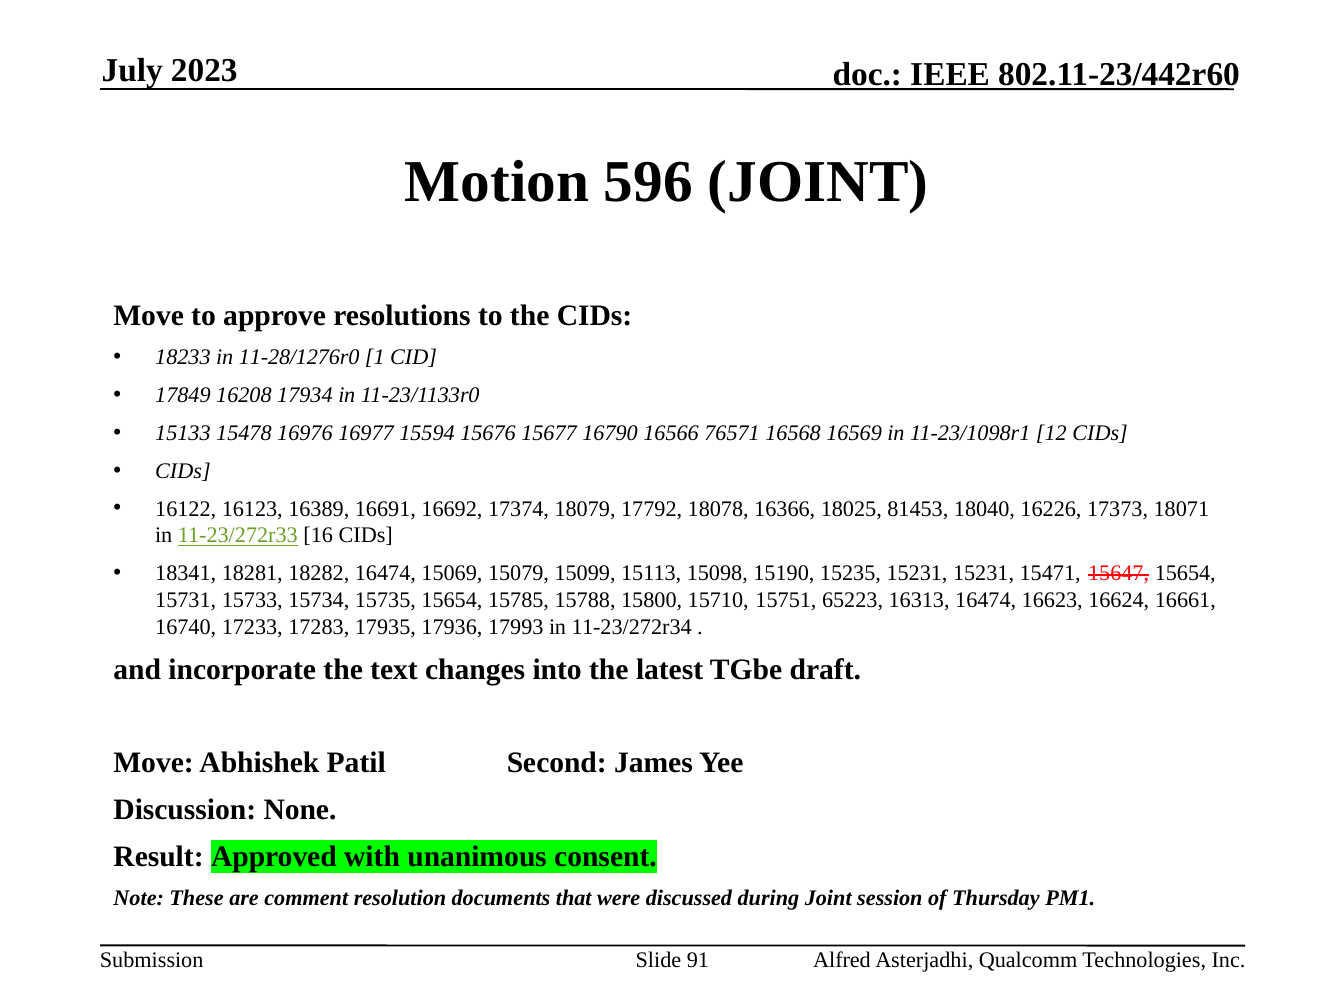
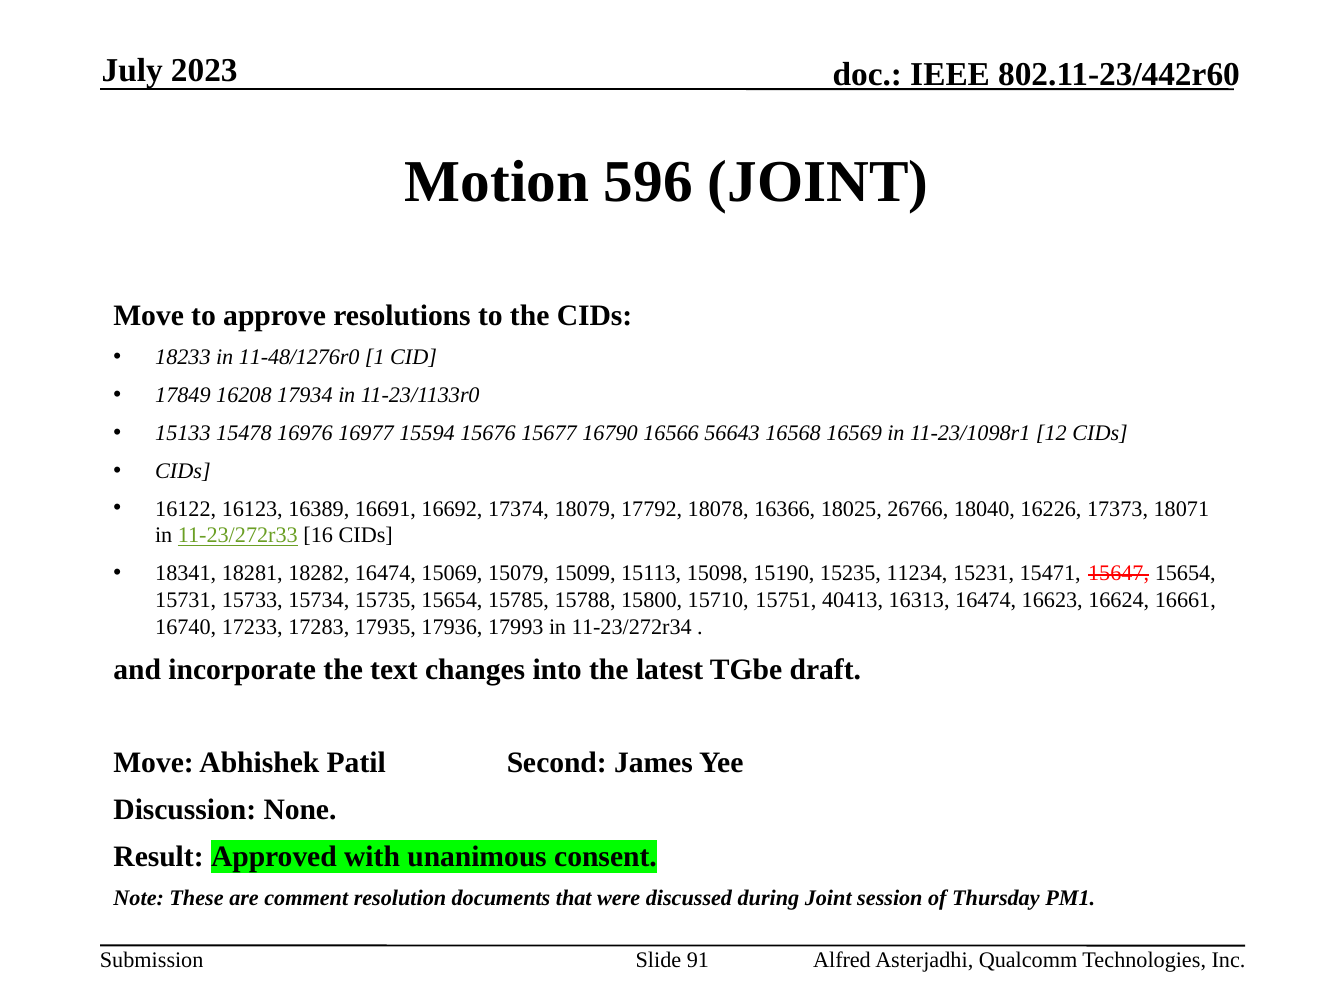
11-28/1276r0: 11-28/1276r0 -> 11-48/1276r0
76571: 76571 -> 56643
81453: 81453 -> 26766
15235 15231: 15231 -> 11234
65223: 65223 -> 40413
